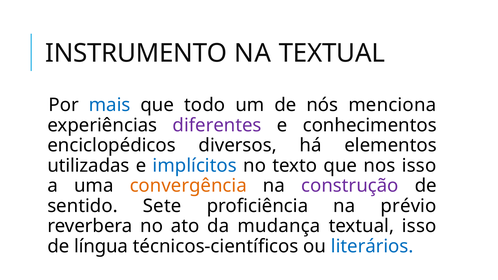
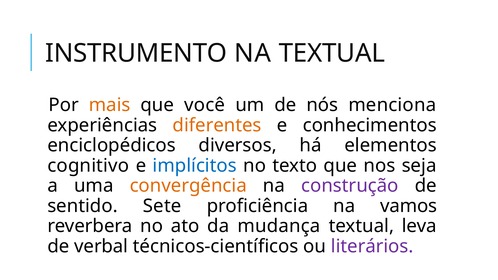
mais colour: blue -> orange
todo: todo -> você
diferentes colour: purple -> orange
utilizadas: utilizadas -> cognitivo
nos isso: isso -> seja
prévio: prévio -> vamos
textual isso: isso -> leva
língua: língua -> verbal
literários colour: blue -> purple
